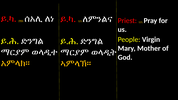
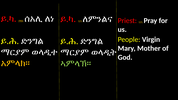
ኣምላኽ። colour: yellow -> light green
